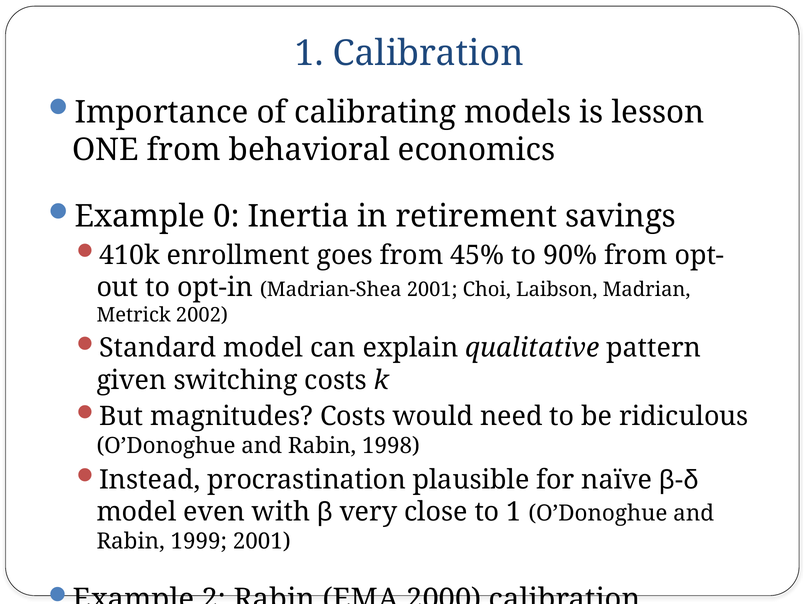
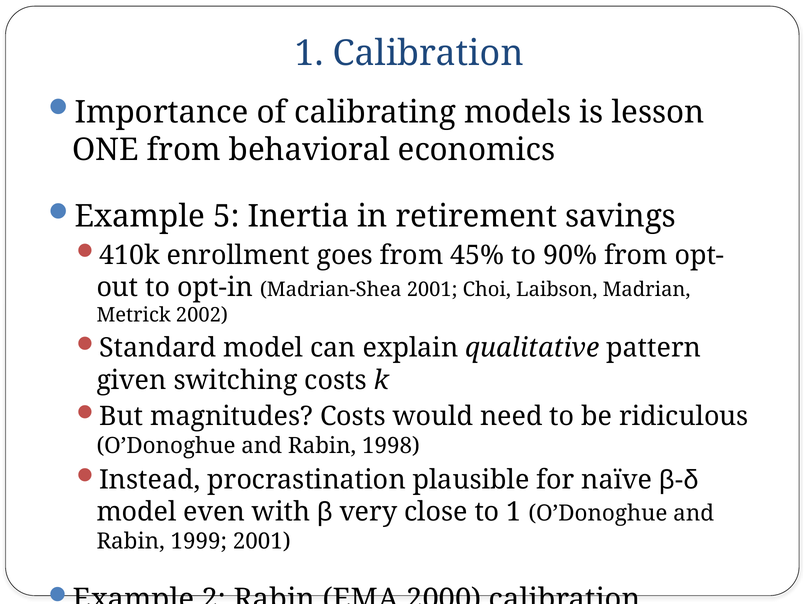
0: 0 -> 5
